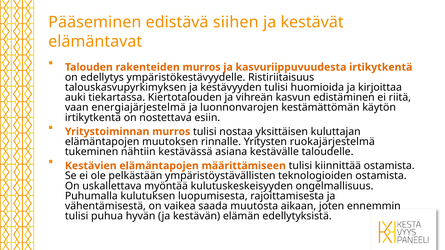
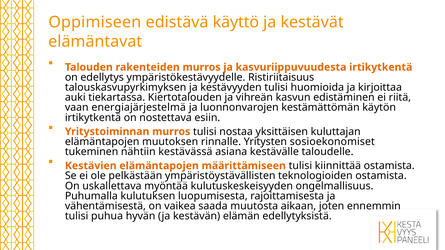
Pääseminen: Pääseminen -> Oppimiseen
siihen: siihen -> käyttö
ruokajärjestelmä: ruokajärjestelmä -> sosioekonomiset
